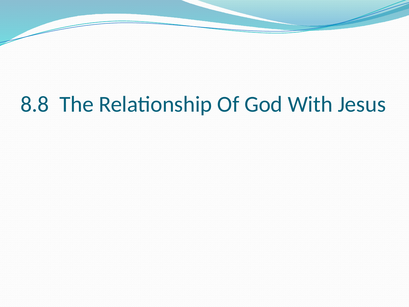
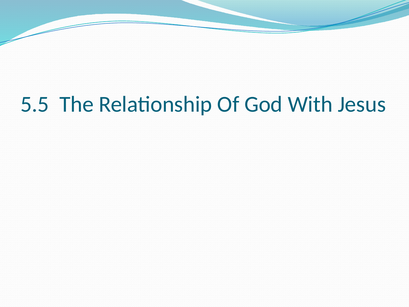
8.8: 8.8 -> 5.5
